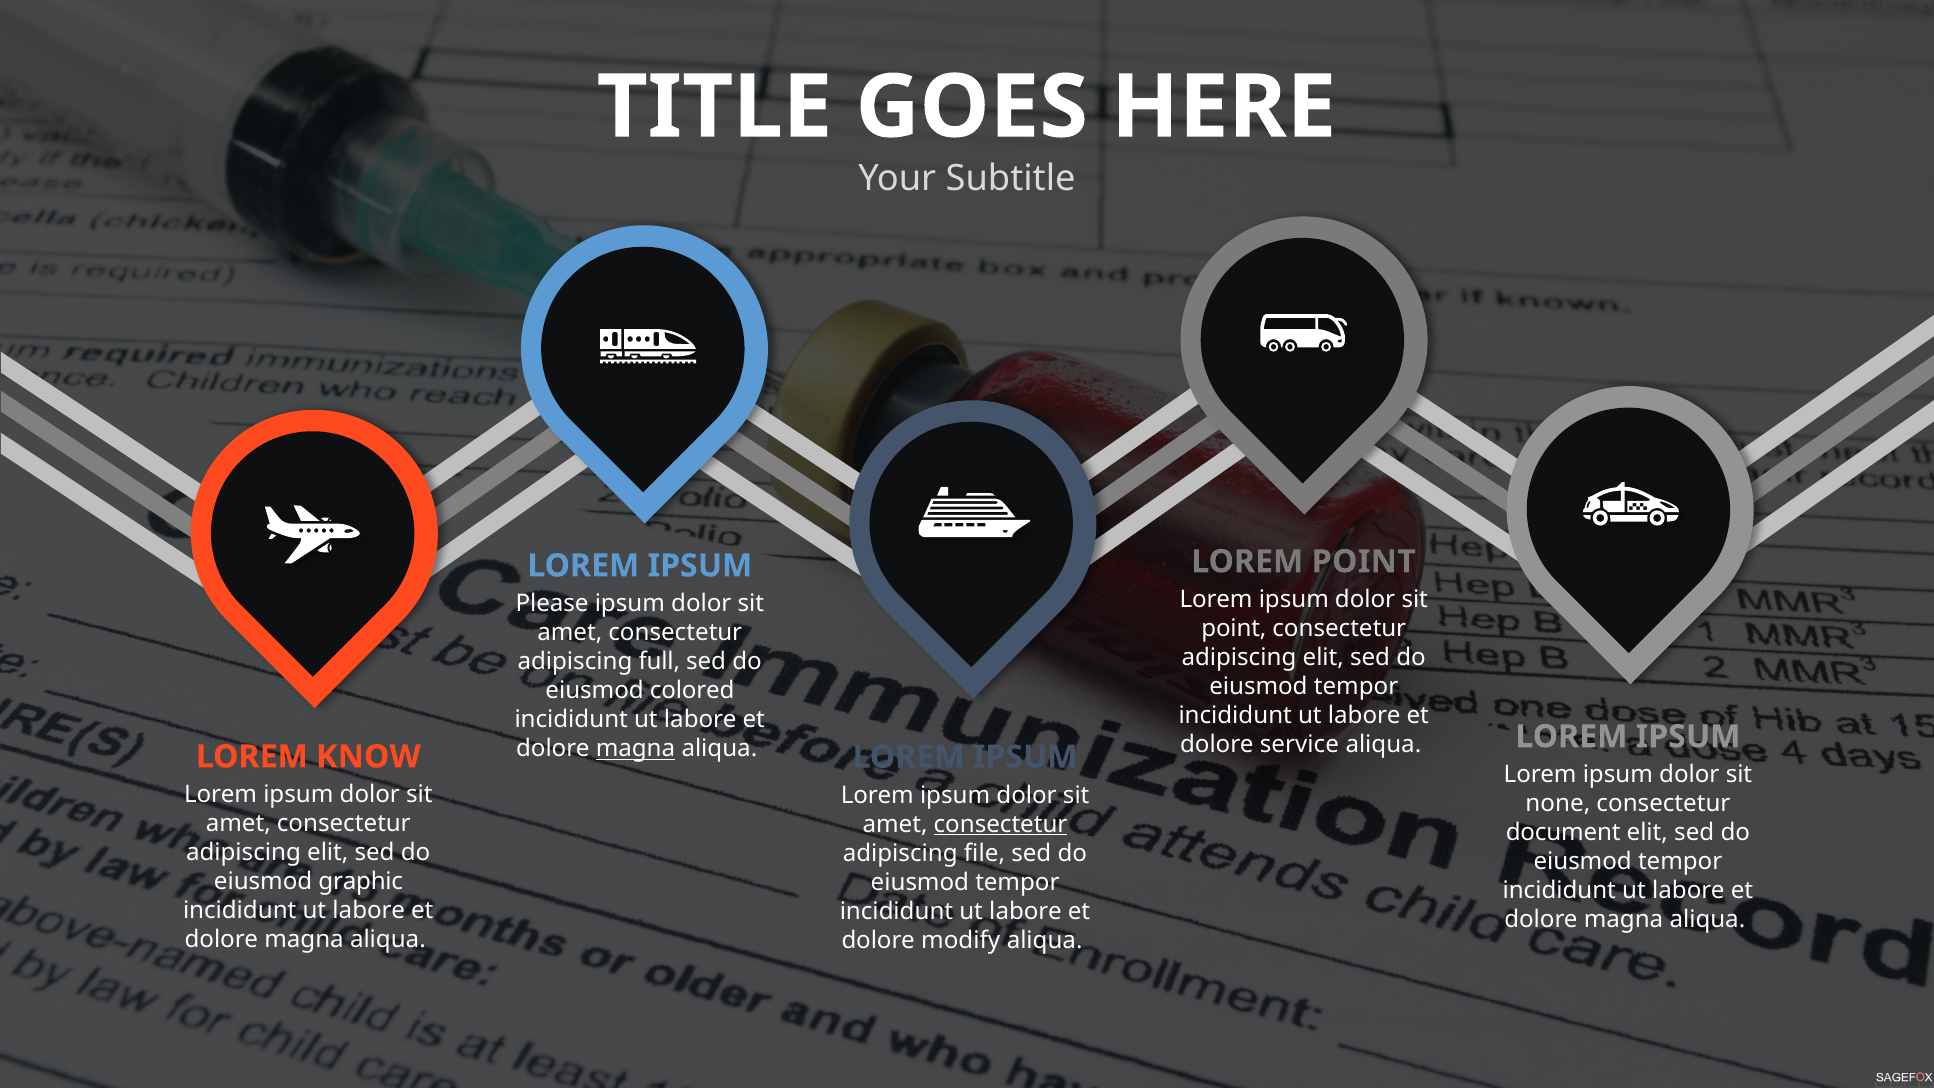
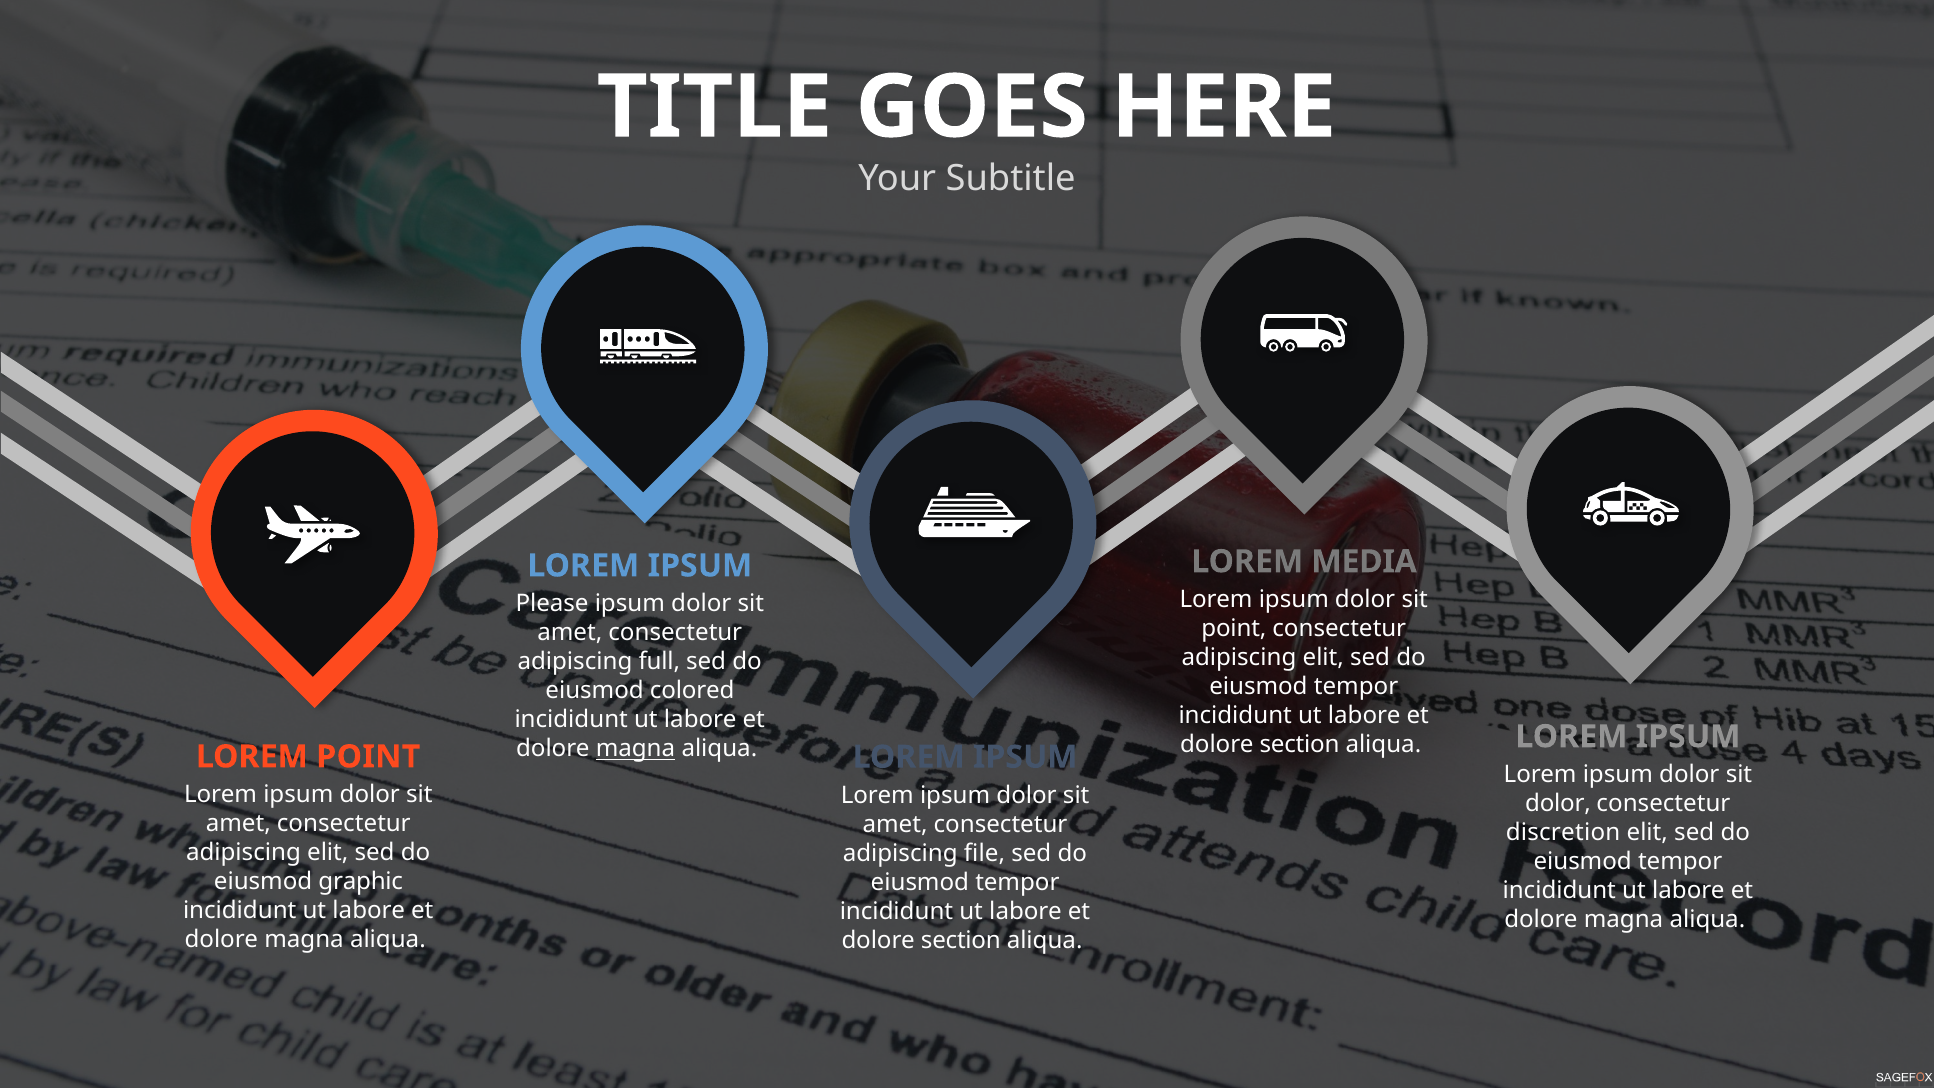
LOREM POINT: POINT -> MEDIA
service at (1299, 745): service -> section
LOREM KNOW: KNOW -> POINT
none at (1558, 804): none -> dolor
consectetur at (1001, 824) underline: present -> none
document: document -> discretion
modify at (961, 940): modify -> section
